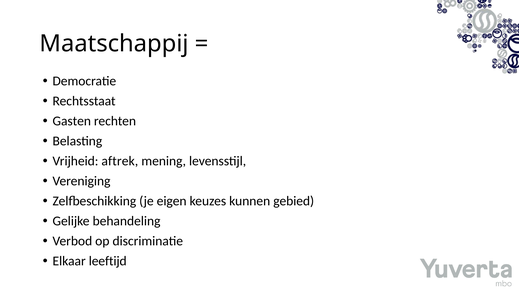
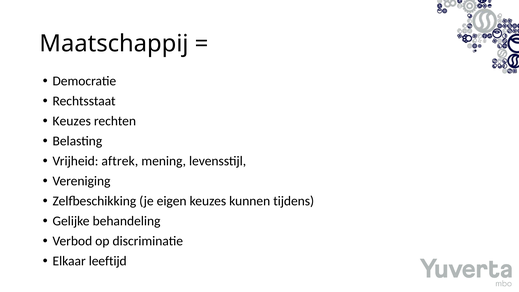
Gasten at (72, 121): Gasten -> Keuzes
gebied: gebied -> tijdens
